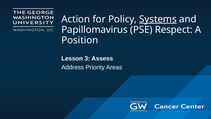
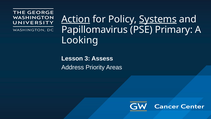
Action underline: none -> present
Respect: Respect -> Primary
Position: Position -> Looking
